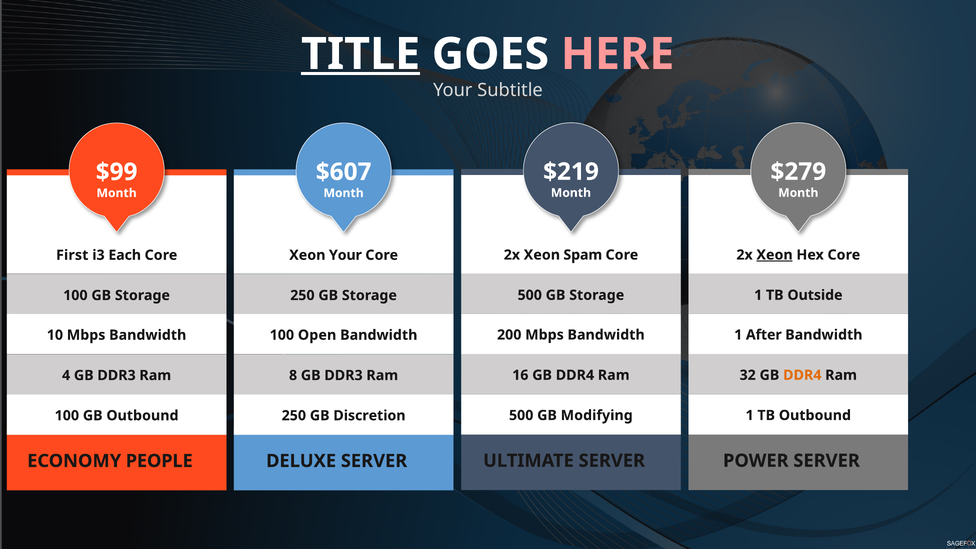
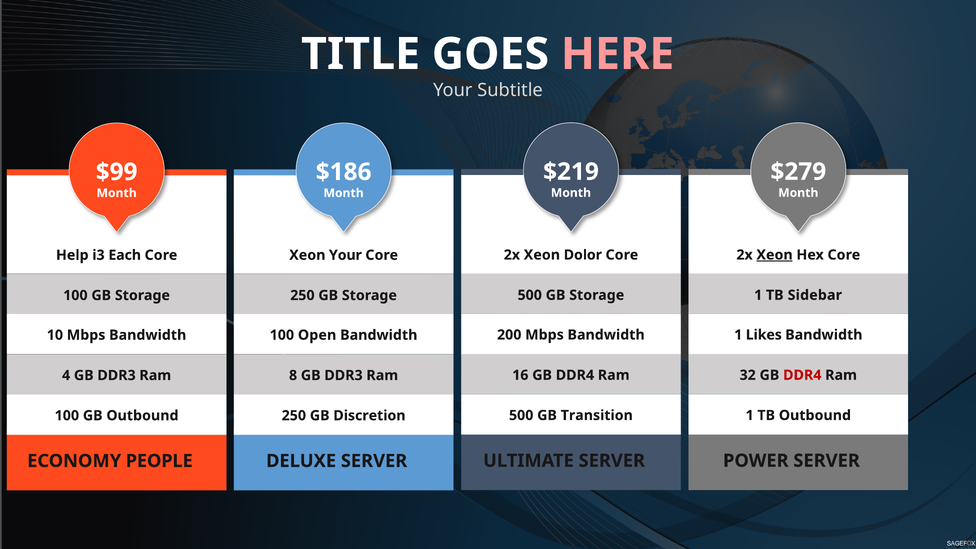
TITLE underline: present -> none
$607: $607 -> $186
Spam: Spam -> Dolor
First: First -> Help
Outside: Outside -> Sidebar
After: After -> Likes
DDR4 at (802, 375) colour: orange -> red
Modifying: Modifying -> Transition
